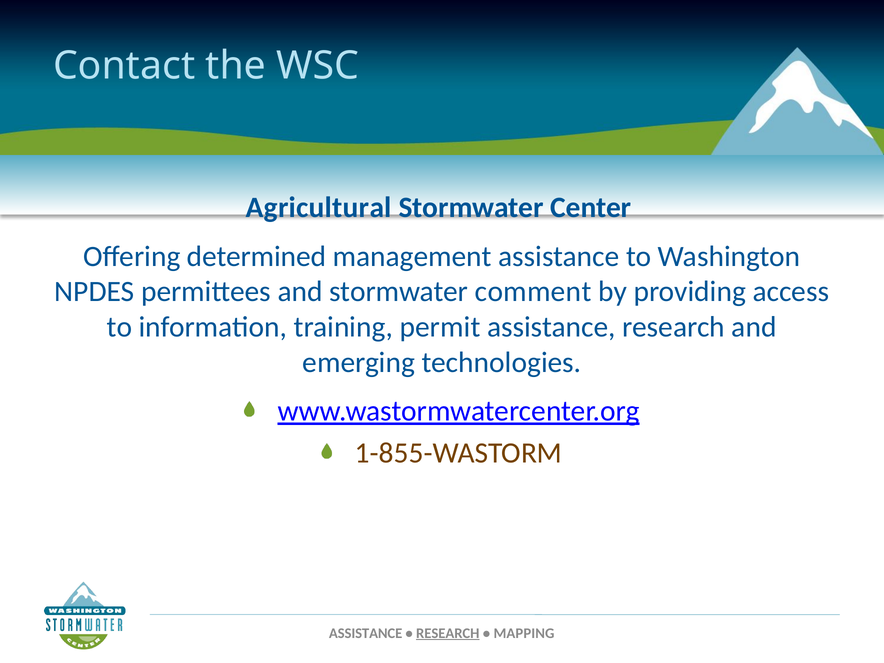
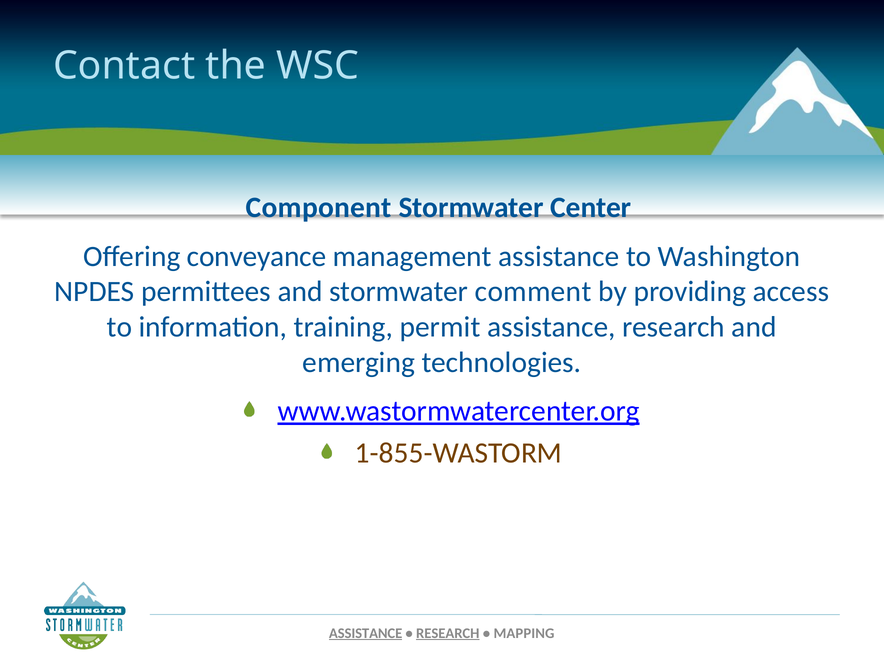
Agricultural: Agricultural -> Component
determined: determined -> conveyance
ASSISTANCE at (366, 633) underline: none -> present
